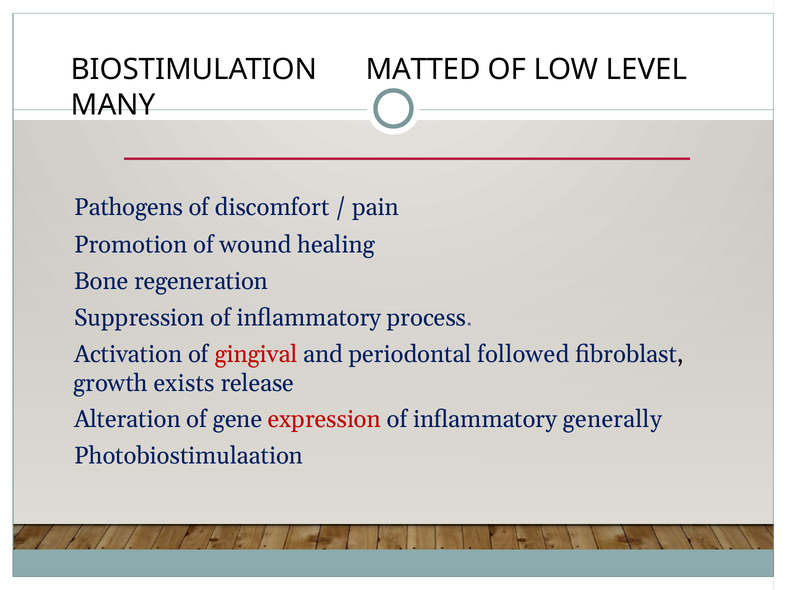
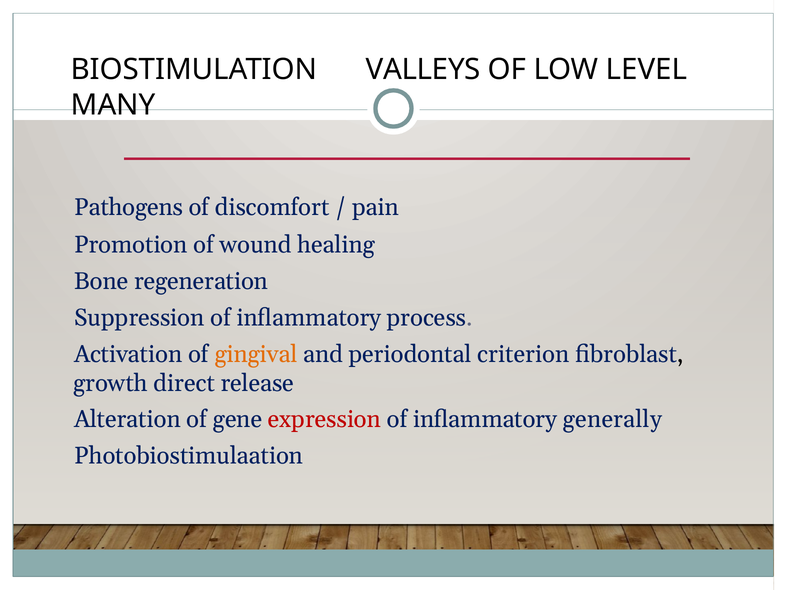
MATTED: MATTED -> VALLEYS
gingival colour: red -> orange
followed: followed -> criterion
exists: exists -> direct
